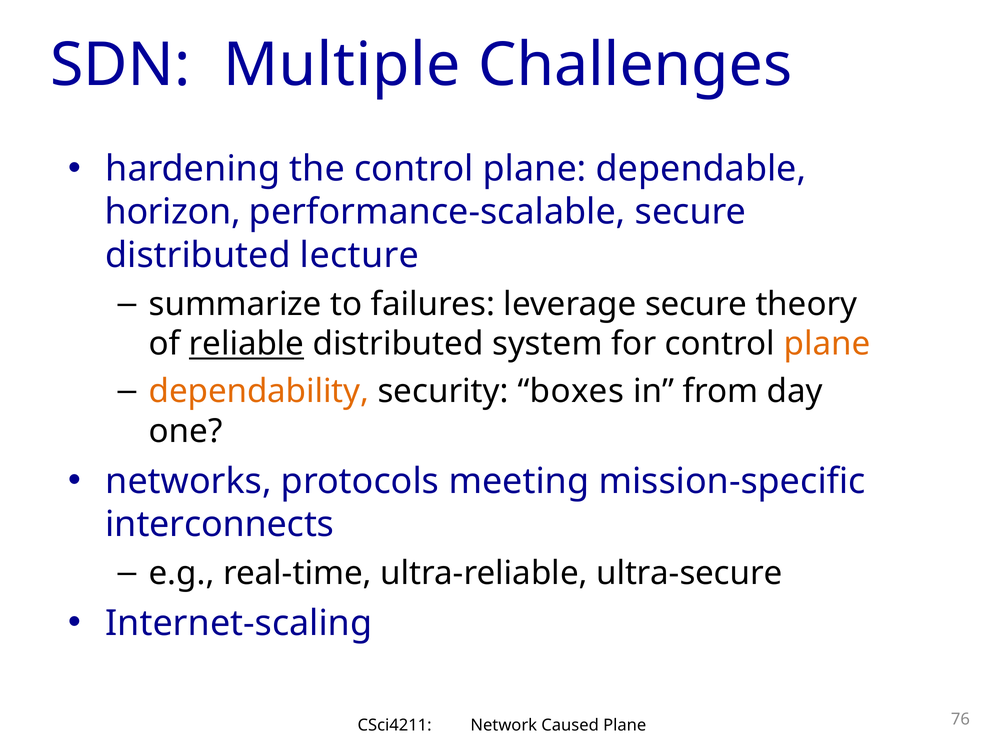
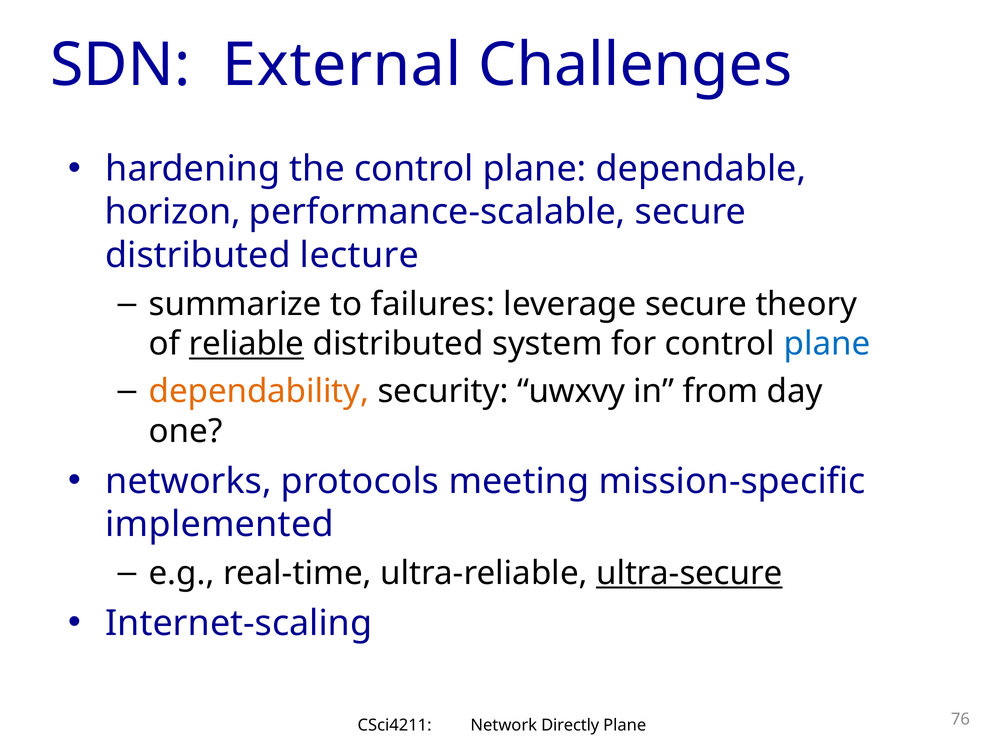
Multiple: Multiple -> External
plane at (827, 344) colour: orange -> blue
boxes: boxes -> uwxvy
interconnects: interconnects -> implemented
ultra-secure underline: none -> present
Caused: Caused -> Directly
